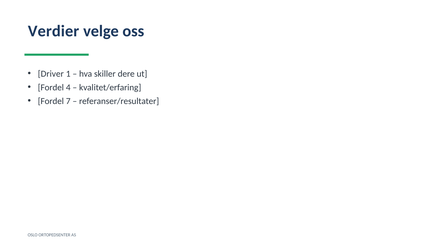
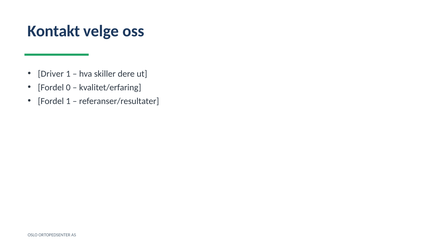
Verdier: Verdier -> Kontakt
4: 4 -> 0
Fordel 7: 7 -> 1
